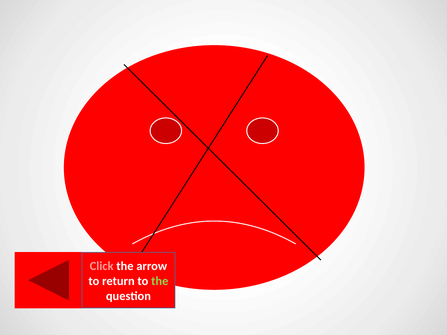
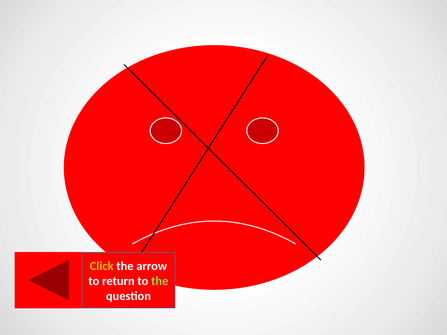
Click colour: pink -> yellow
